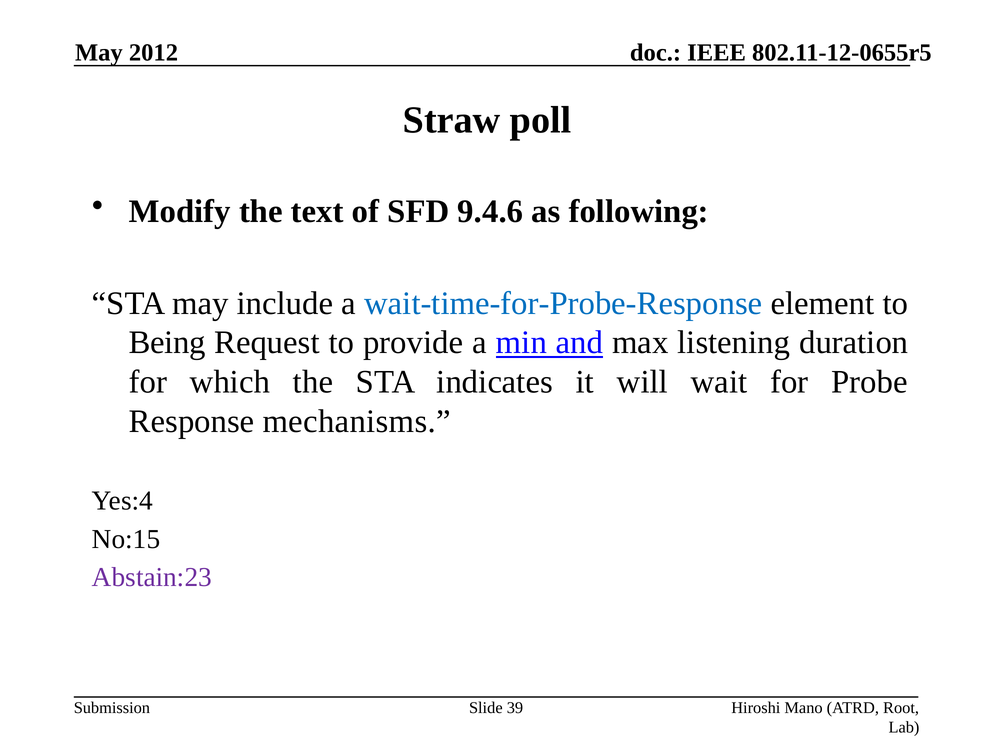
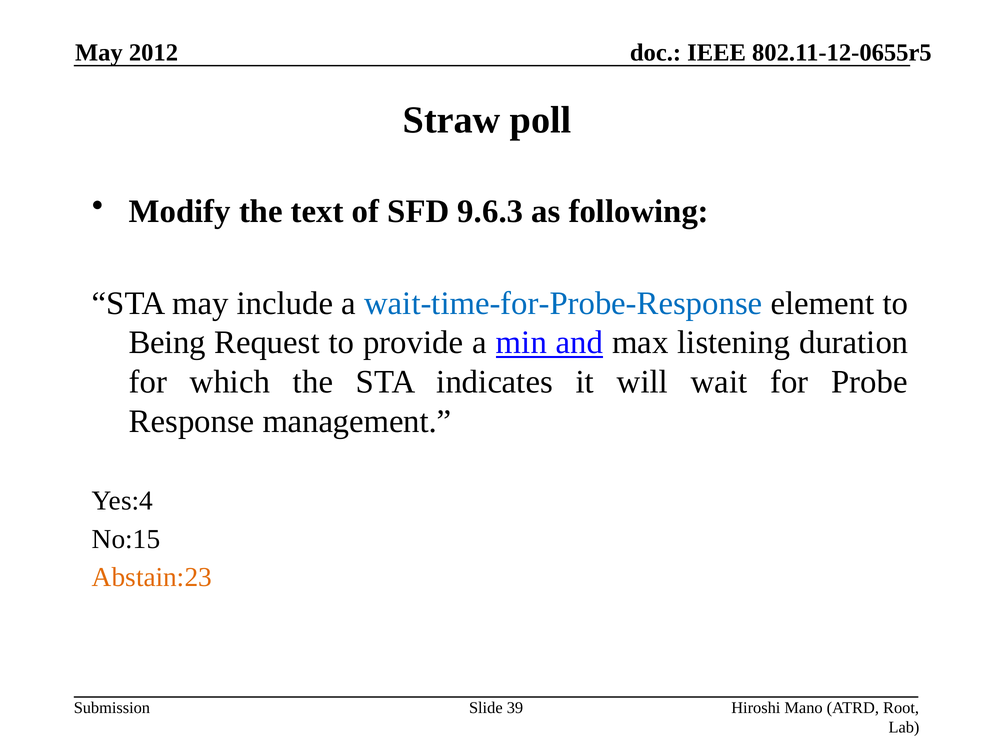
9.4.6: 9.4.6 -> 9.6.3
mechanisms: mechanisms -> management
Abstain:23 colour: purple -> orange
